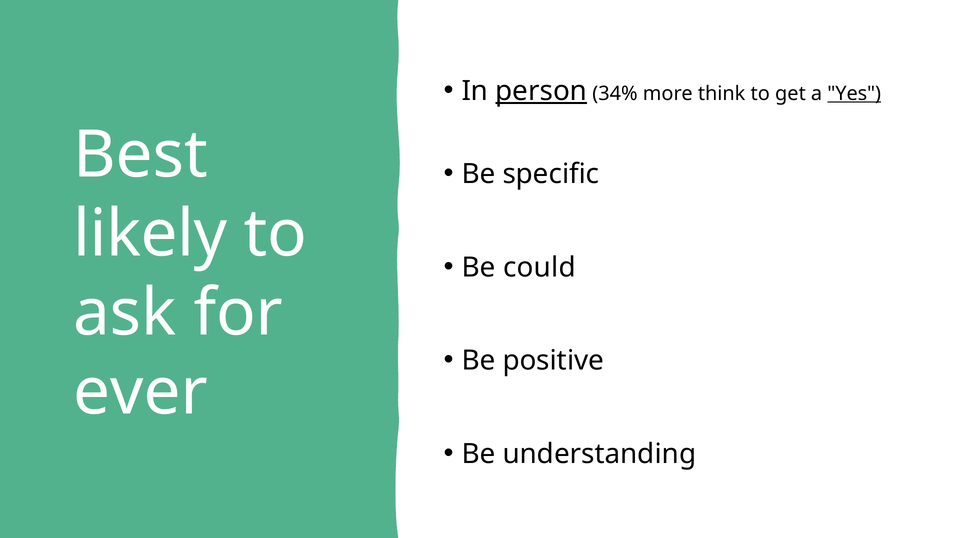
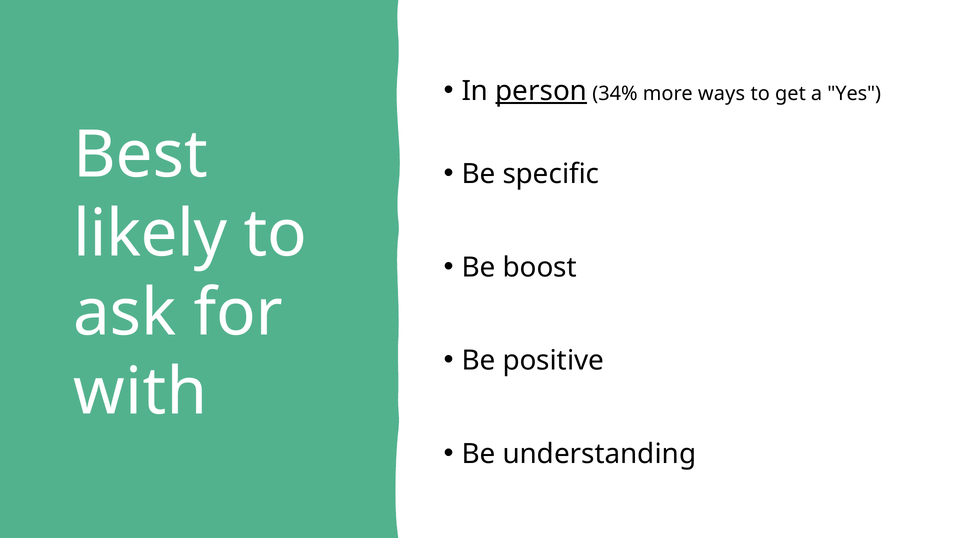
think: think -> ways
Yes underline: present -> none
could: could -> boost
ever: ever -> with
